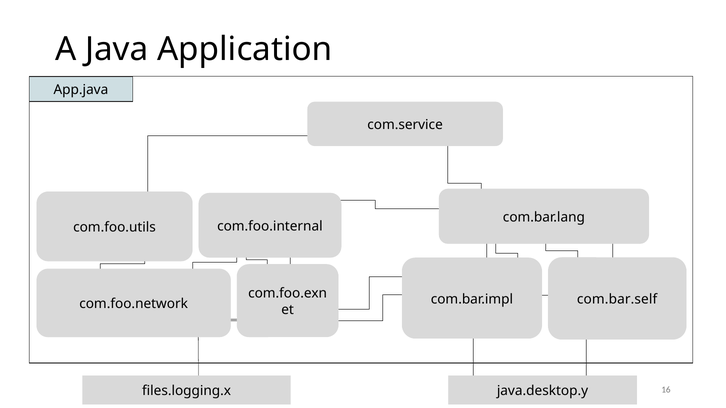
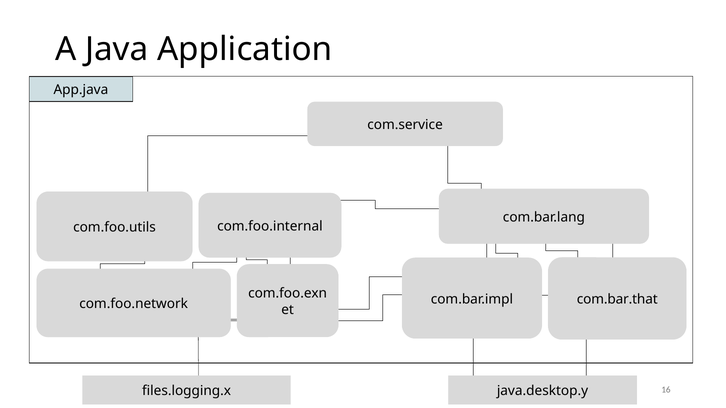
com.bar.self: com.bar.self -> com.bar.that
